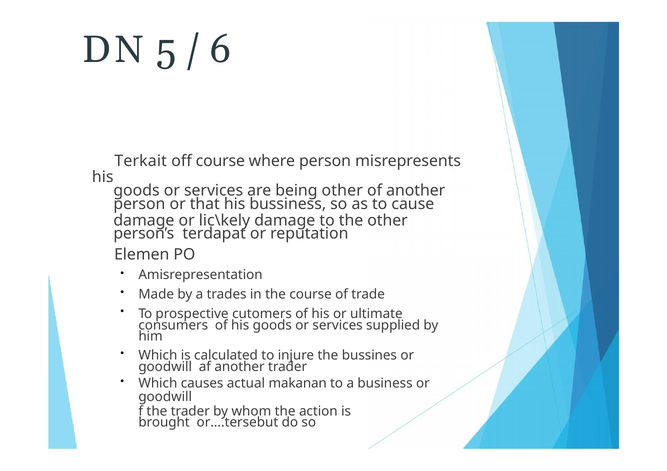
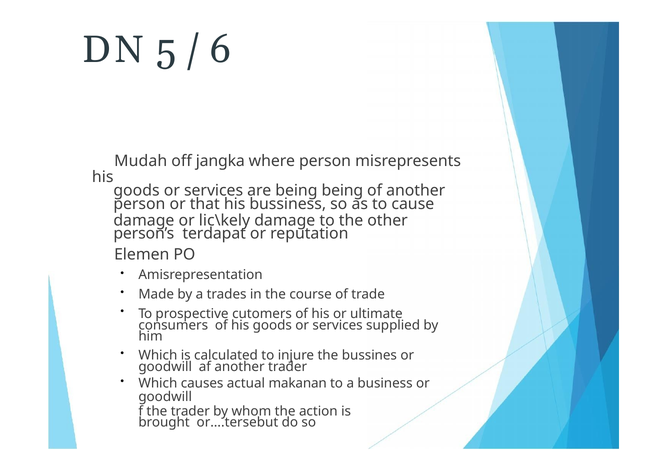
Terkait: Terkait -> Mudah
off course: course -> jangka
being other: other -> being
